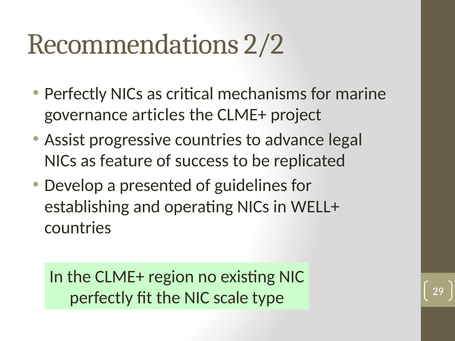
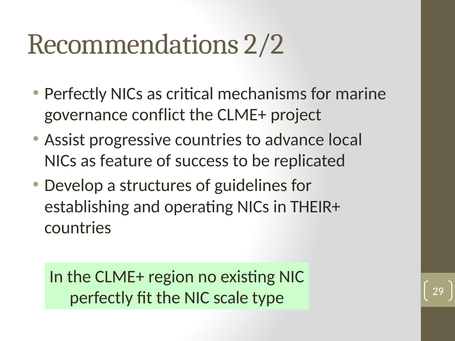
articles: articles -> conflict
legal: legal -> local
presented: presented -> structures
WELL+: WELL+ -> THEIR+
